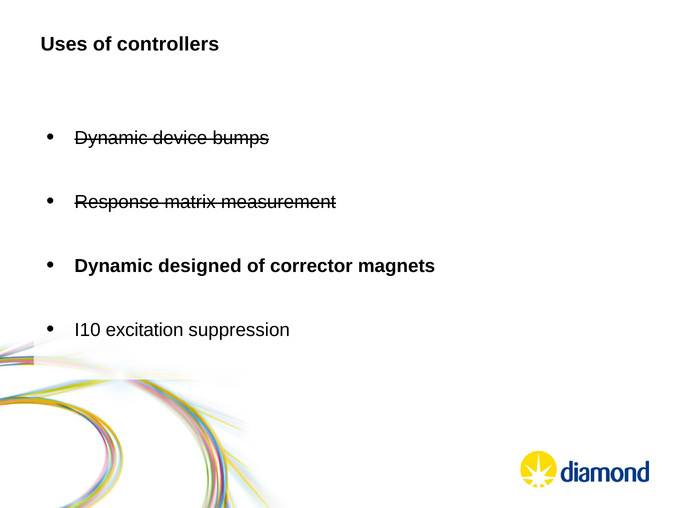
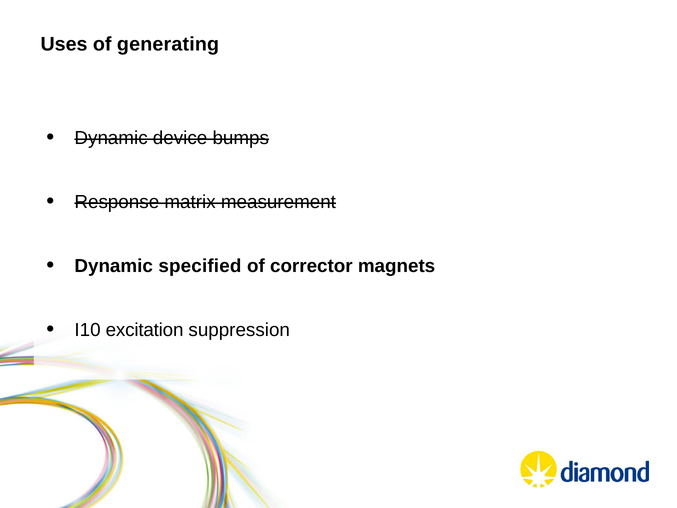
controllers: controllers -> generating
designed: designed -> specified
